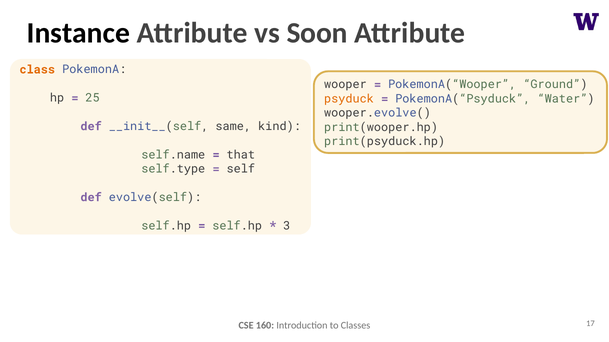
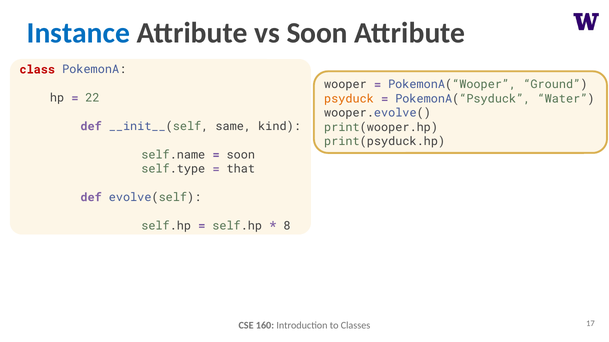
Instance colour: black -> blue
class colour: orange -> red
25: 25 -> 22
that at (241, 155): that -> soon
self: self -> that
3: 3 -> 8
